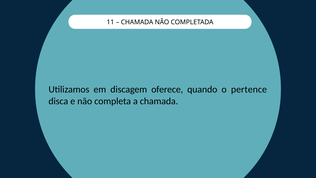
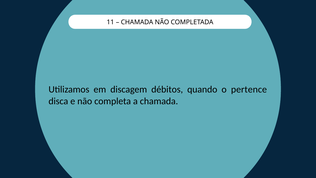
oferece: oferece -> débitos
